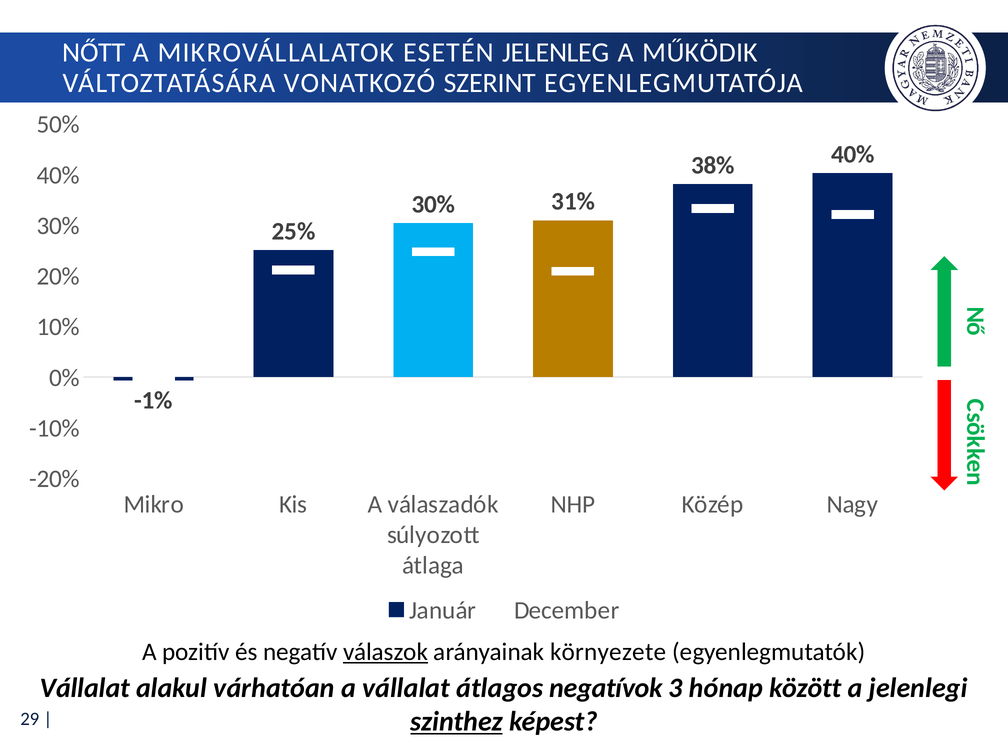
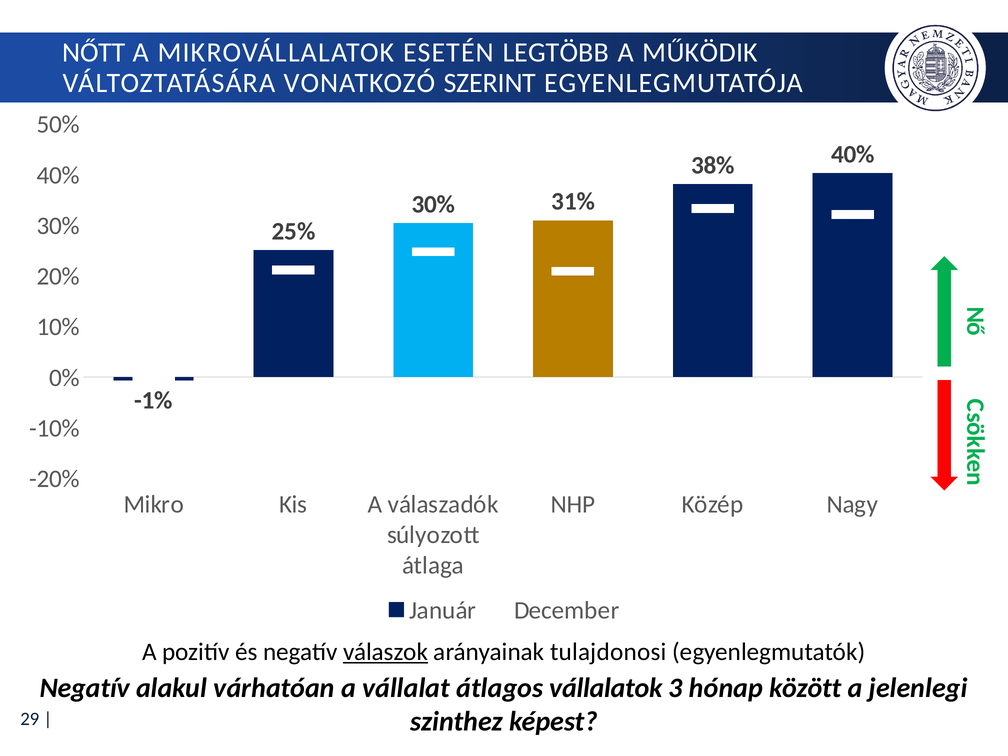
JELENLEG: JELENLEG -> LEGTÖBB
környezete: környezete -> tulajdonosi
Vállalat at (85, 688): Vállalat -> Negatív
negatívok: negatívok -> vállalatok
szinthez underline: present -> none
